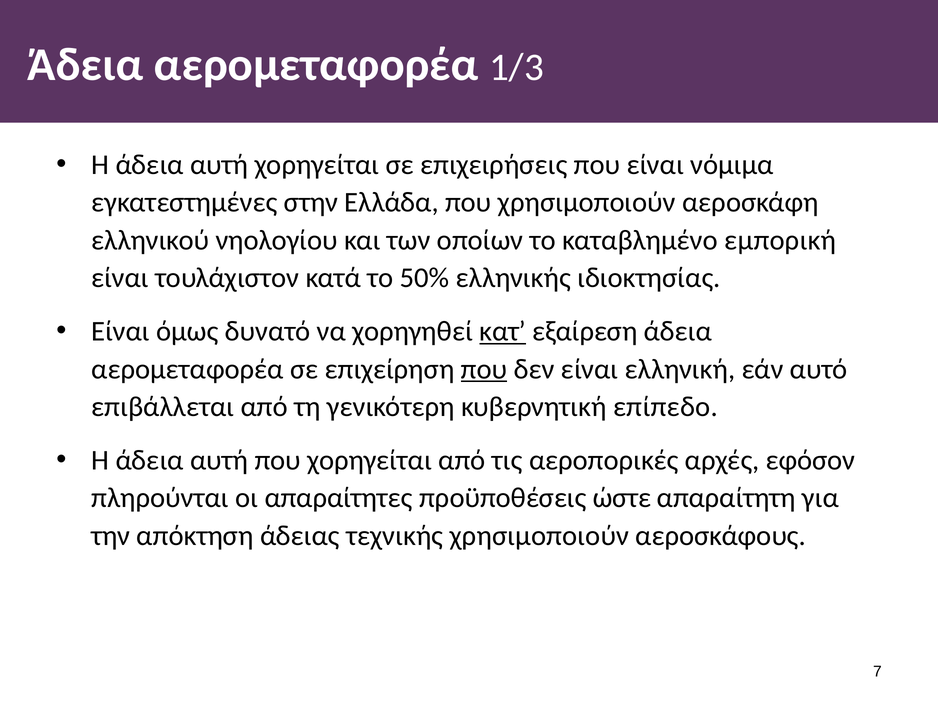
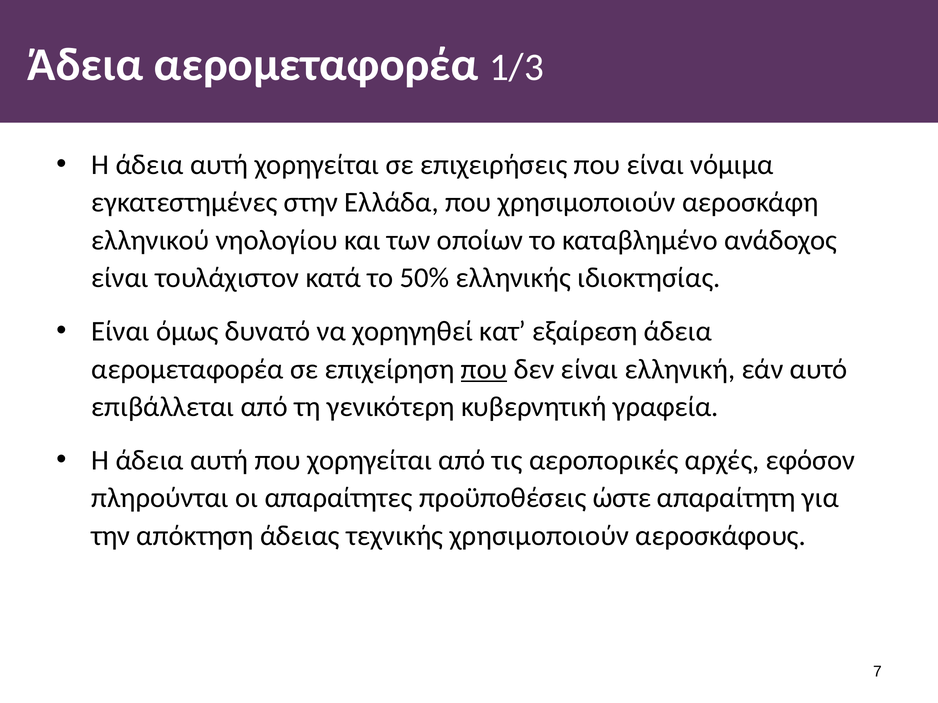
εμπορική: εμπορική -> ανάδοχος
κατ underline: present -> none
επίπεδο: επίπεδο -> γραφεία
